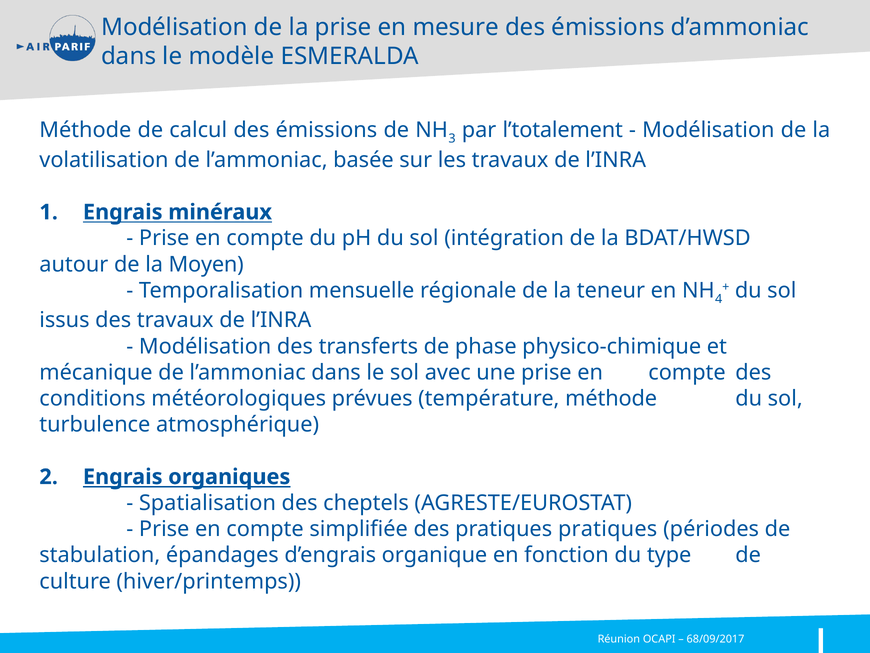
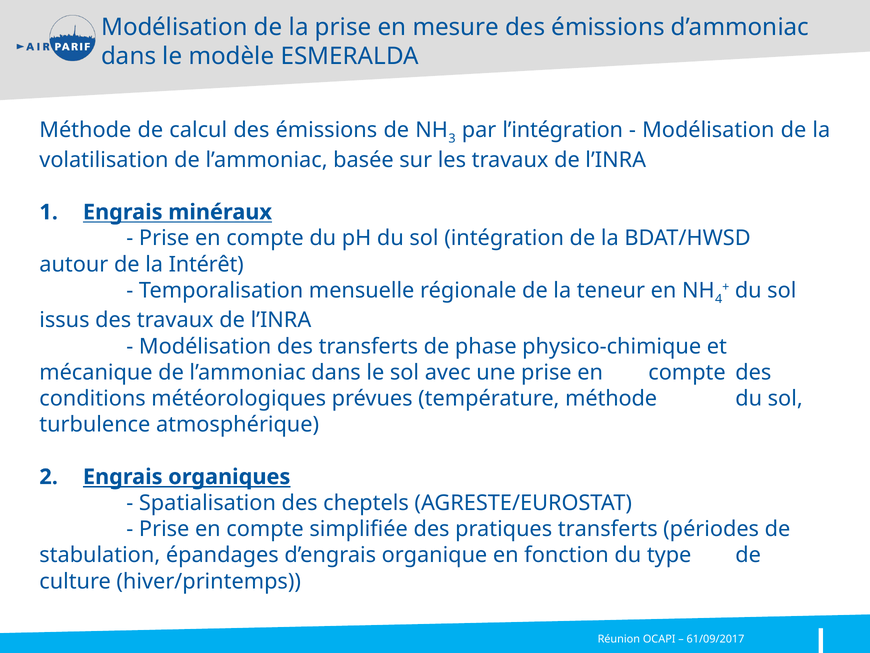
l’totalement: l’totalement -> l’intégration
Moyen: Moyen -> Intérêt
pratiques pratiques: pratiques -> transferts
68/09/2017: 68/09/2017 -> 61/09/2017
